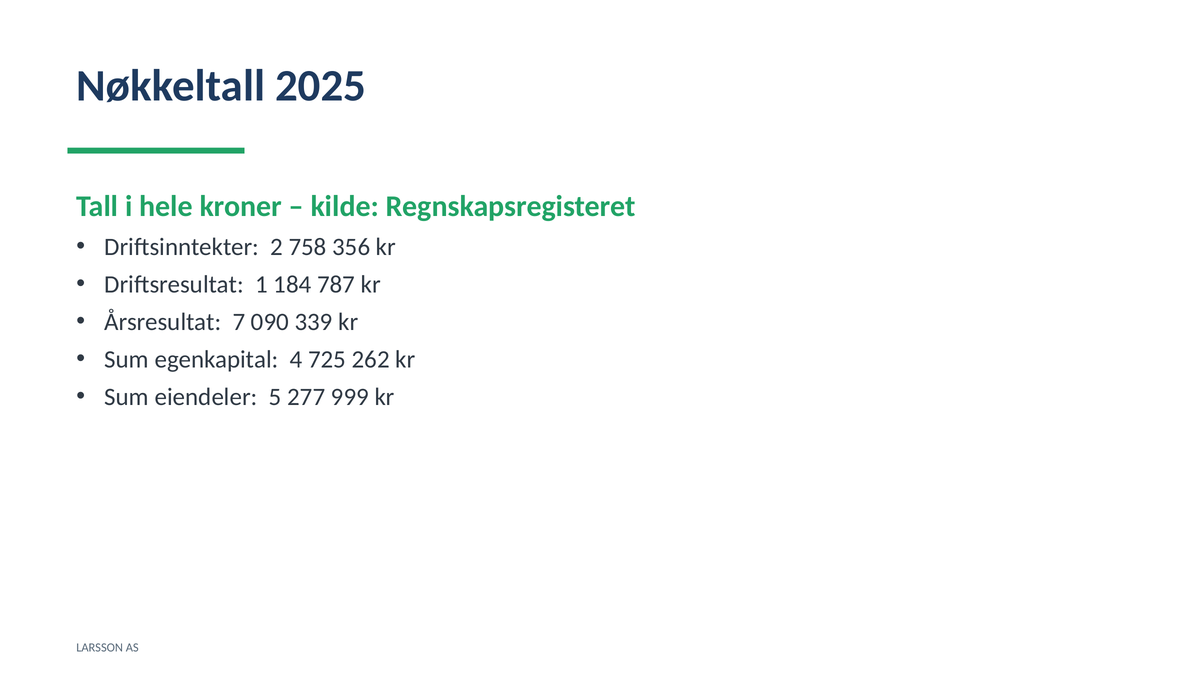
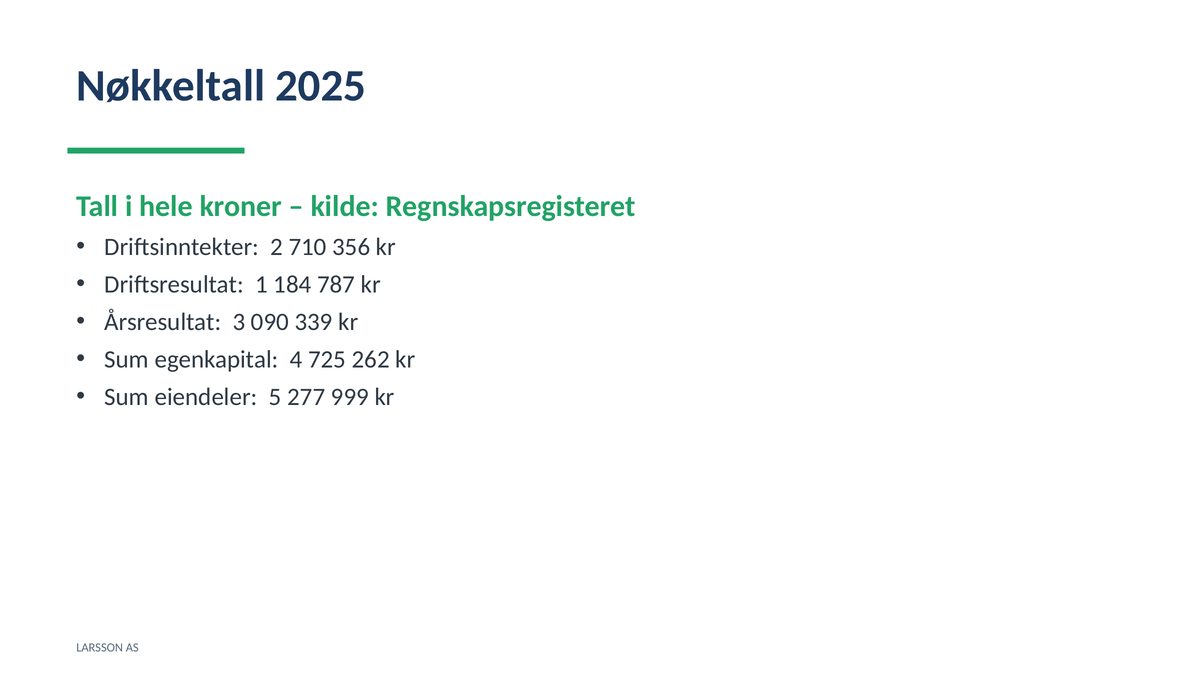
758: 758 -> 710
7: 7 -> 3
